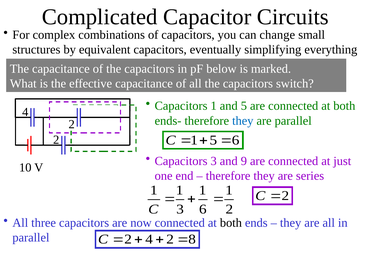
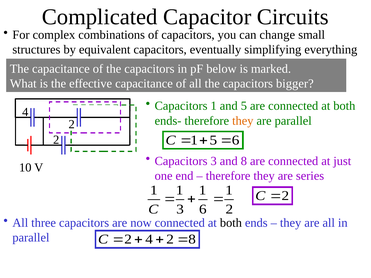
switch: switch -> bigger
they at (243, 121) colour: blue -> orange
and 9: 9 -> 8
